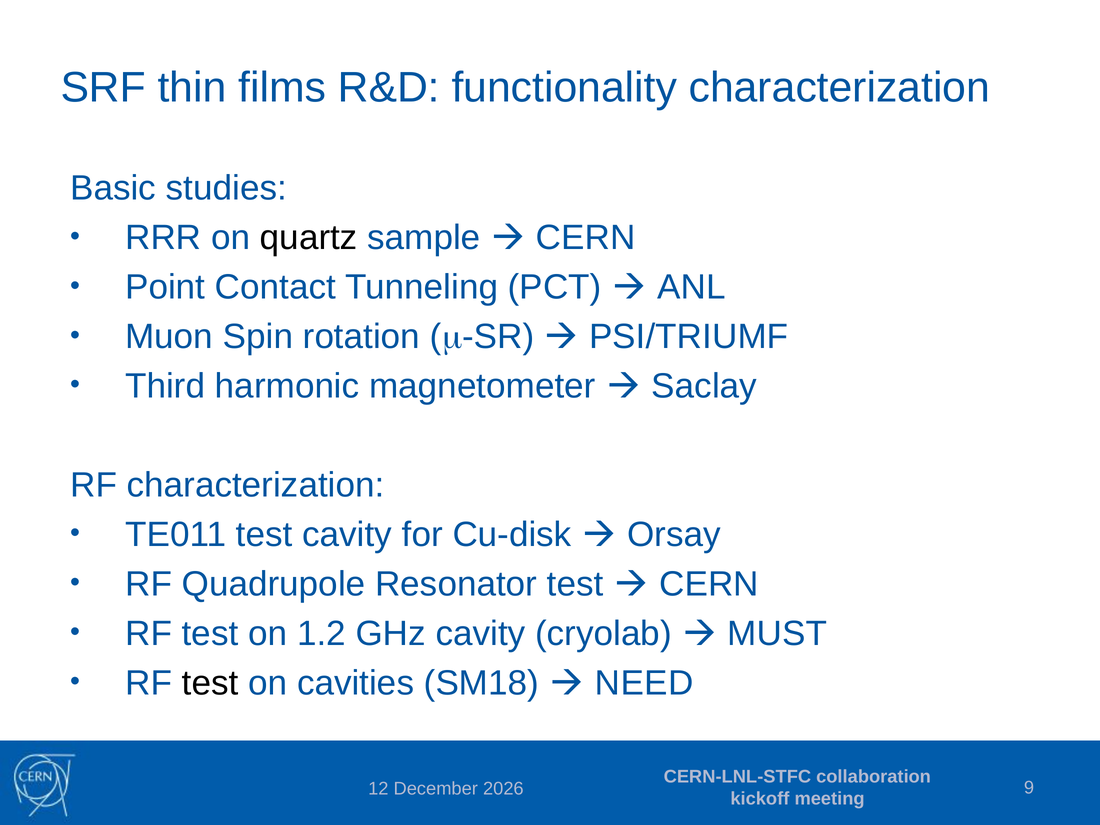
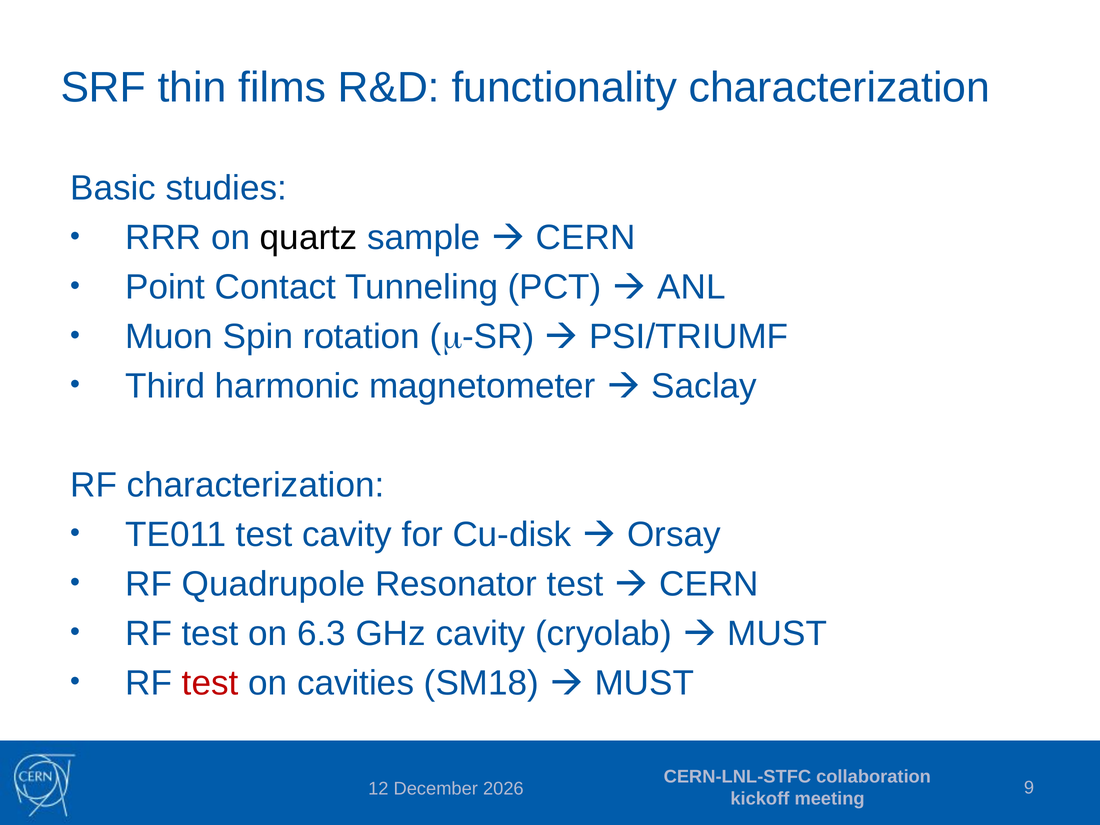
1.2: 1.2 -> 6.3
test at (210, 683) colour: black -> red
NEED at (644, 683): NEED -> MUST
